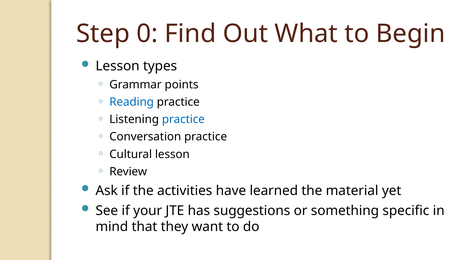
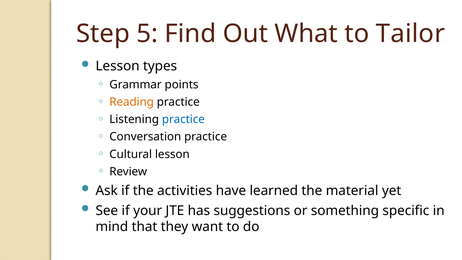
0: 0 -> 5
Begin: Begin -> Tailor
Reading colour: blue -> orange
